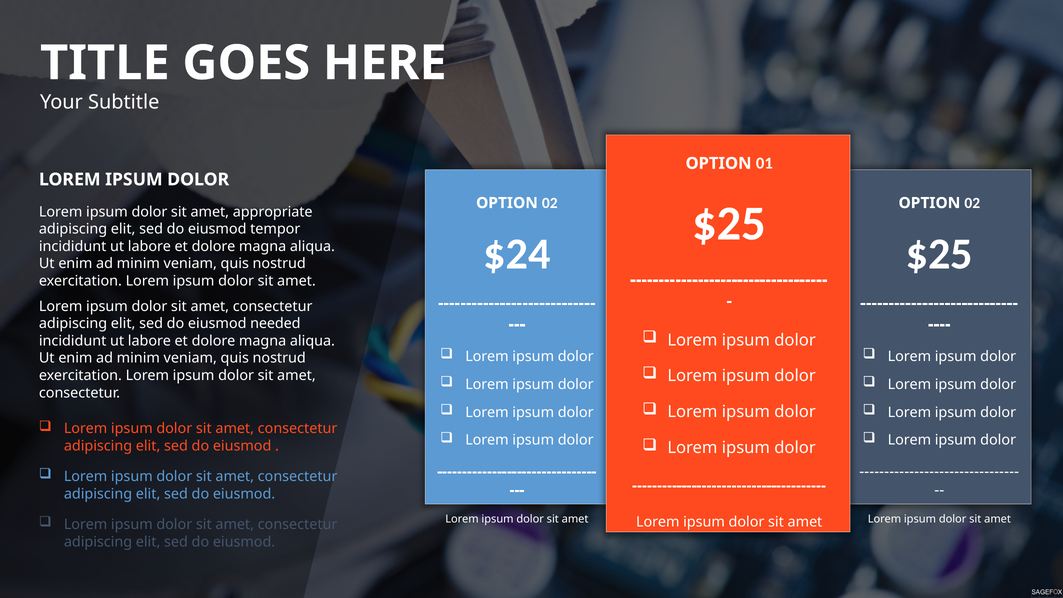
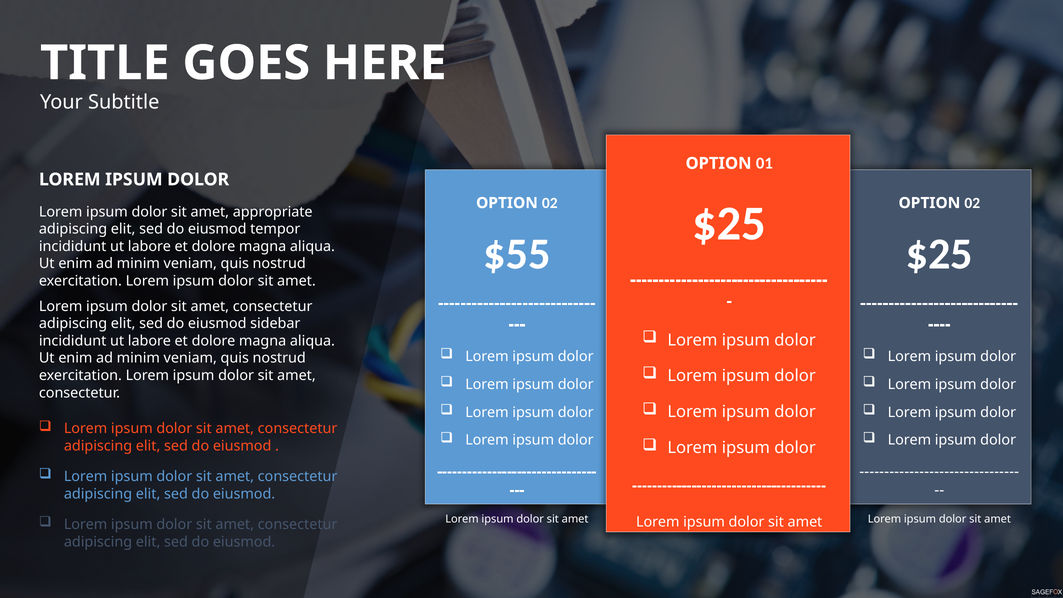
$24: $24 -> $55
needed: needed -> sidebar
